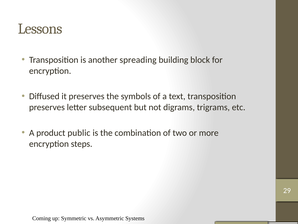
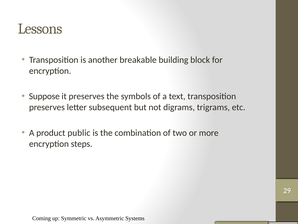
spreading: spreading -> breakable
Diﬀused: Diﬀused -> Suppose
